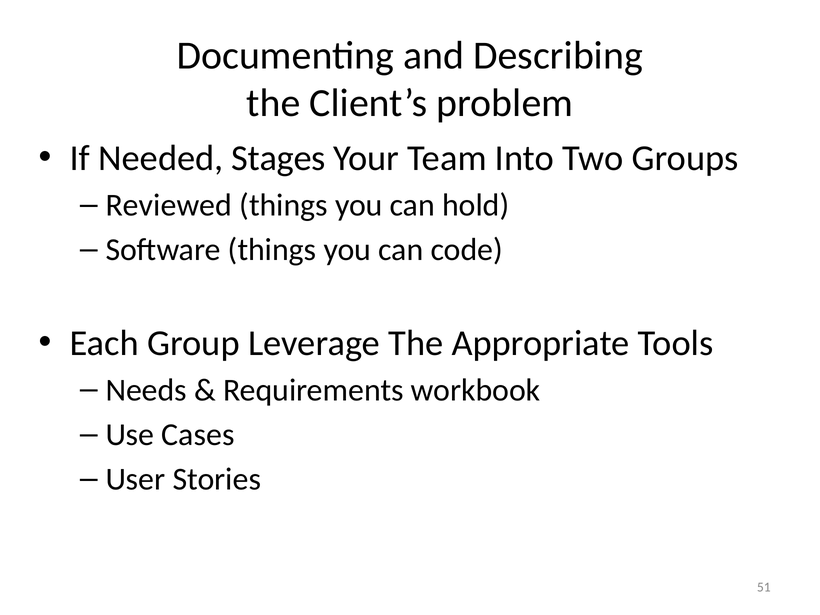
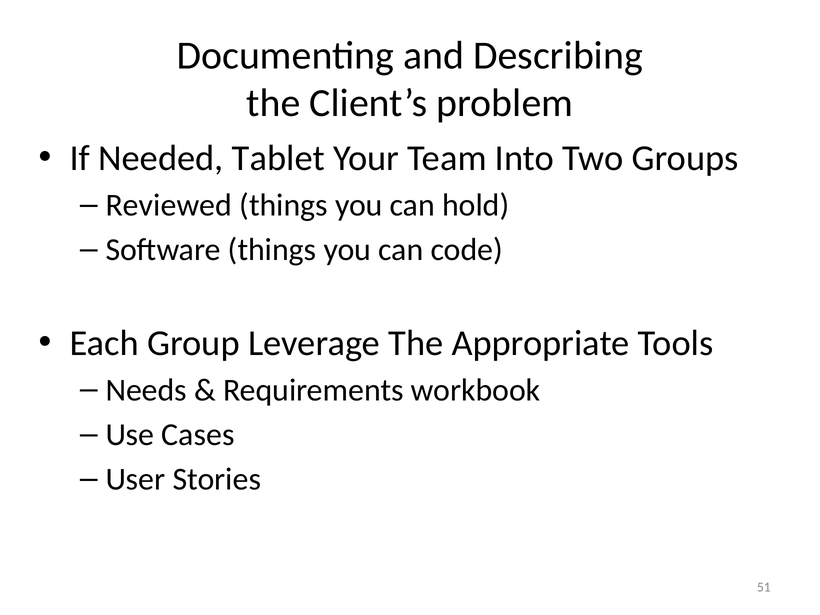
Stages: Stages -> Tablet
